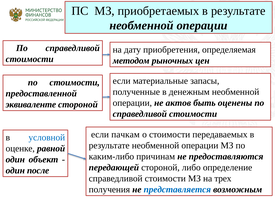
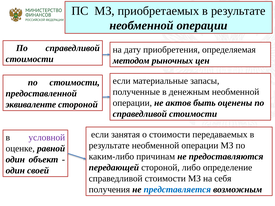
пачкам: пачкам -> занятая
условной colour: blue -> purple
после: после -> своей
трех: трех -> себя
